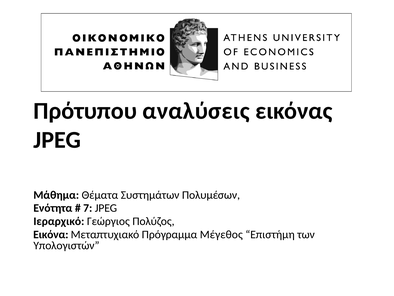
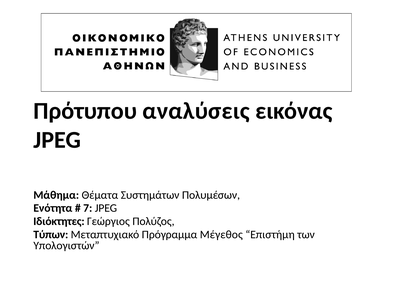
Ιεραρχικό: Ιεραρχικό -> Ιδιόκτητες
Εικόνα: Εικόνα -> Τύπων
